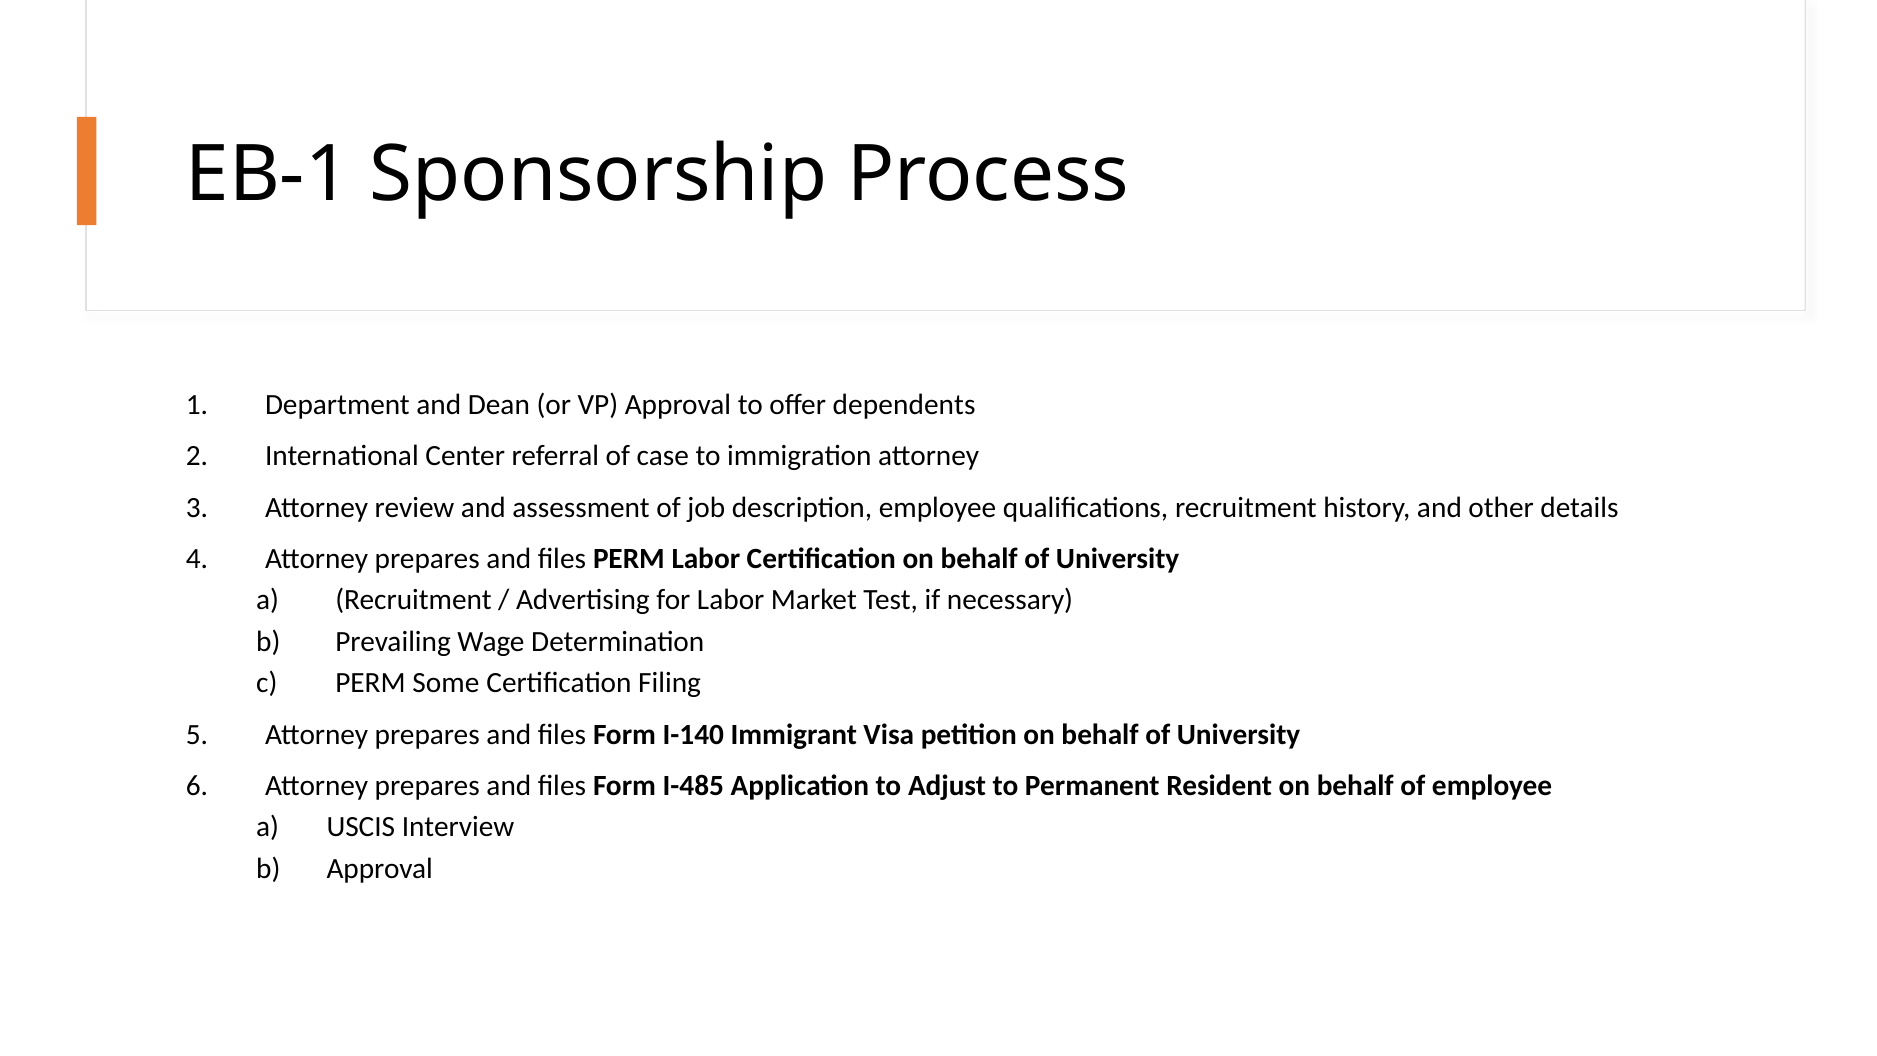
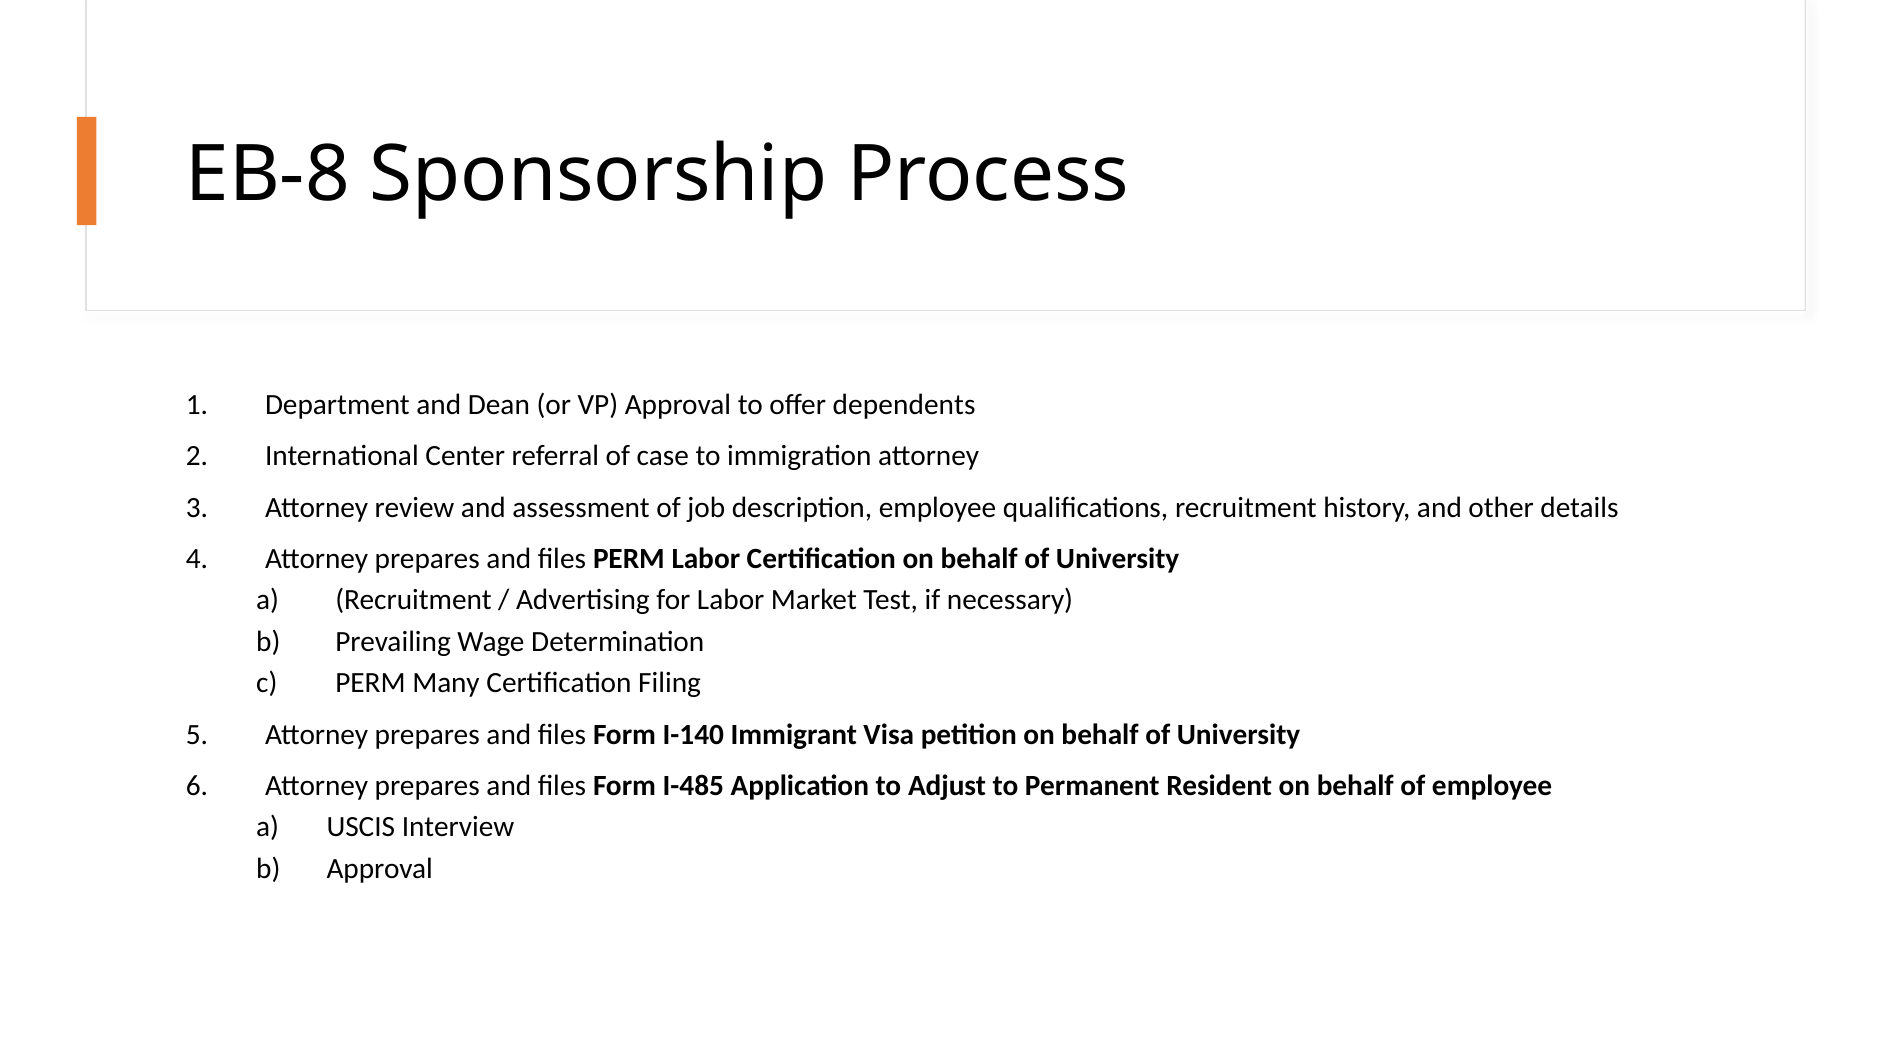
EB-1: EB-1 -> EB-8
Some: Some -> Many
